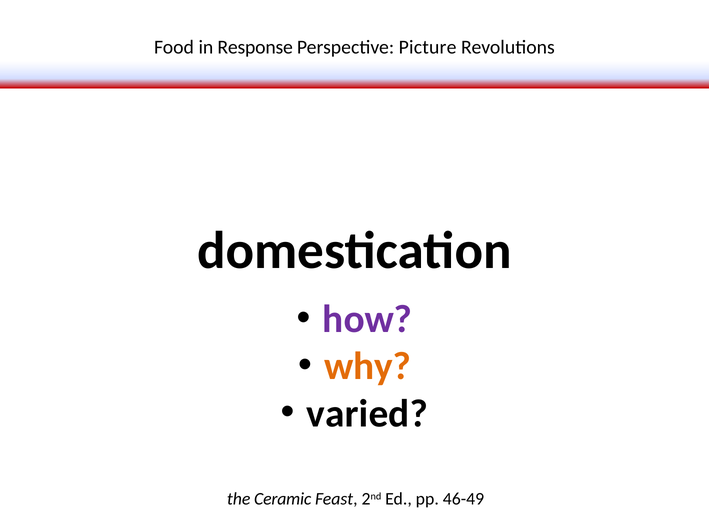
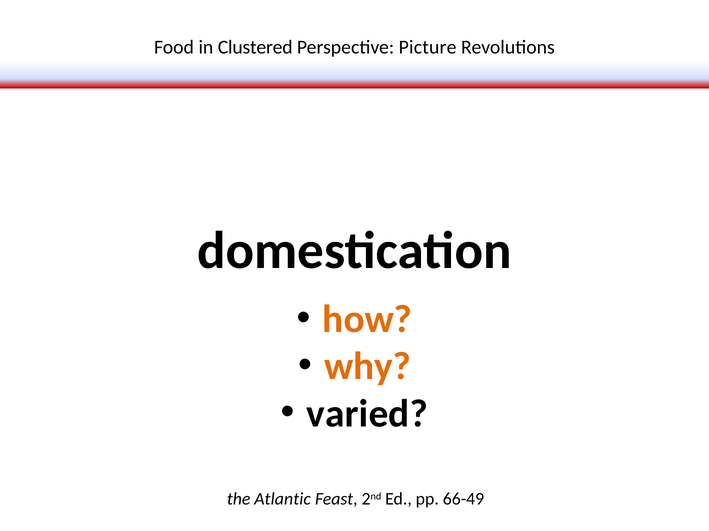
Response: Response -> Clustered
how colour: purple -> orange
Ceramic: Ceramic -> Atlantic
46-49: 46-49 -> 66-49
